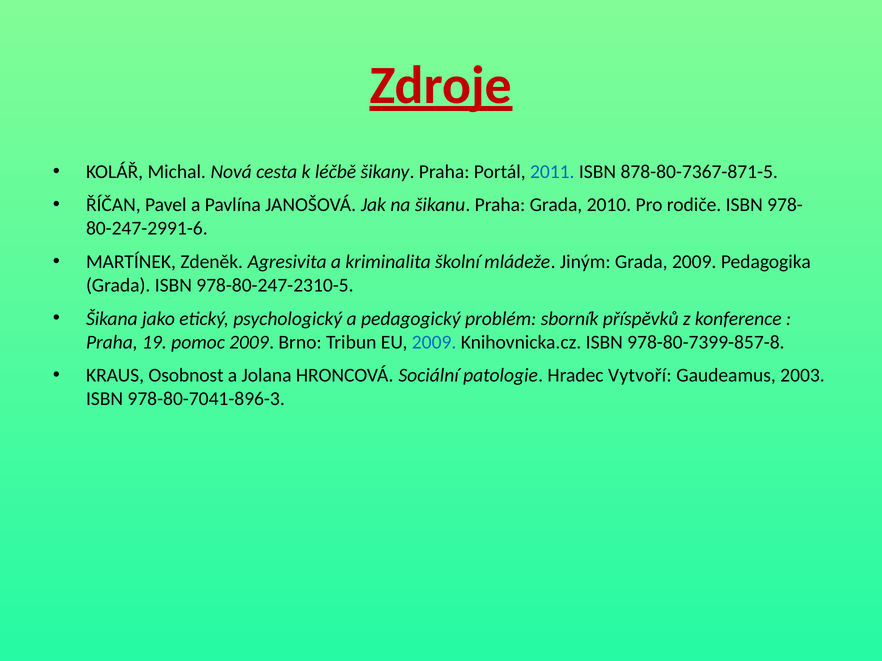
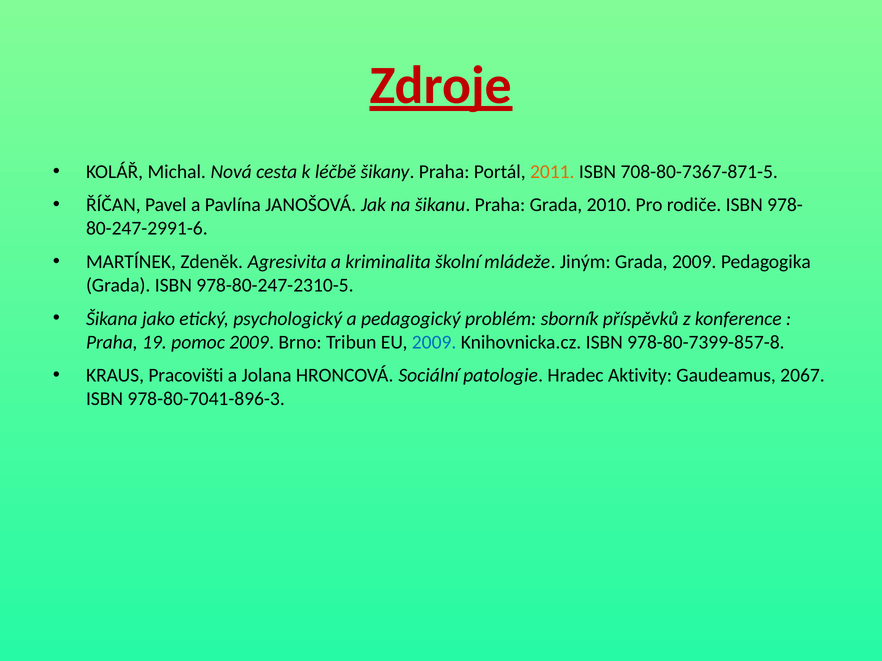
2011 colour: blue -> orange
878-80-7367-871-5: 878-80-7367-871-5 -> 708-80-7367-871-5
Osobnost: Osobnost -> Pracovišti
Vytvoří: Vytvoří -> Aktivity
2003: 2003 -> 2067
